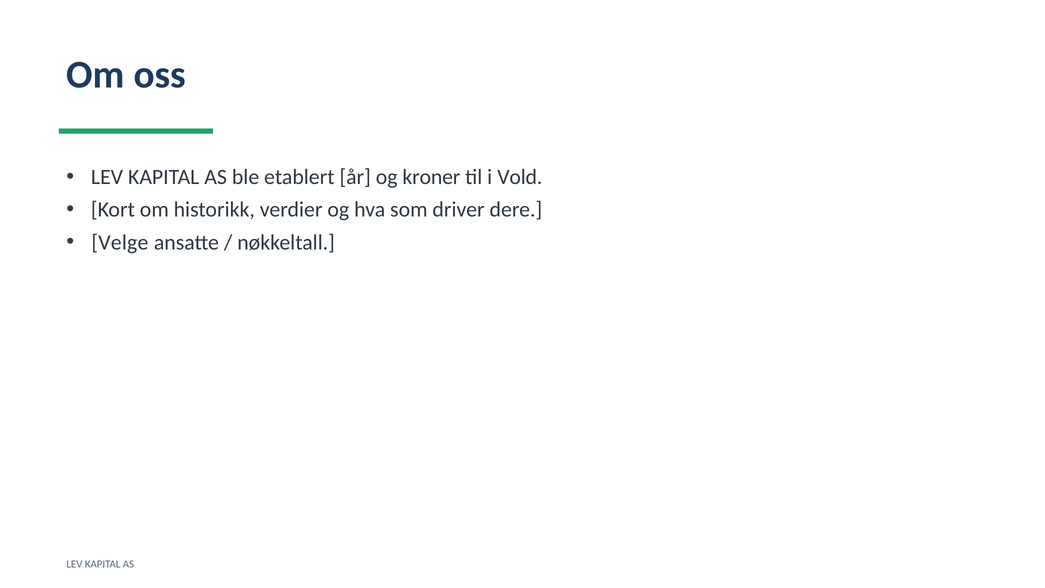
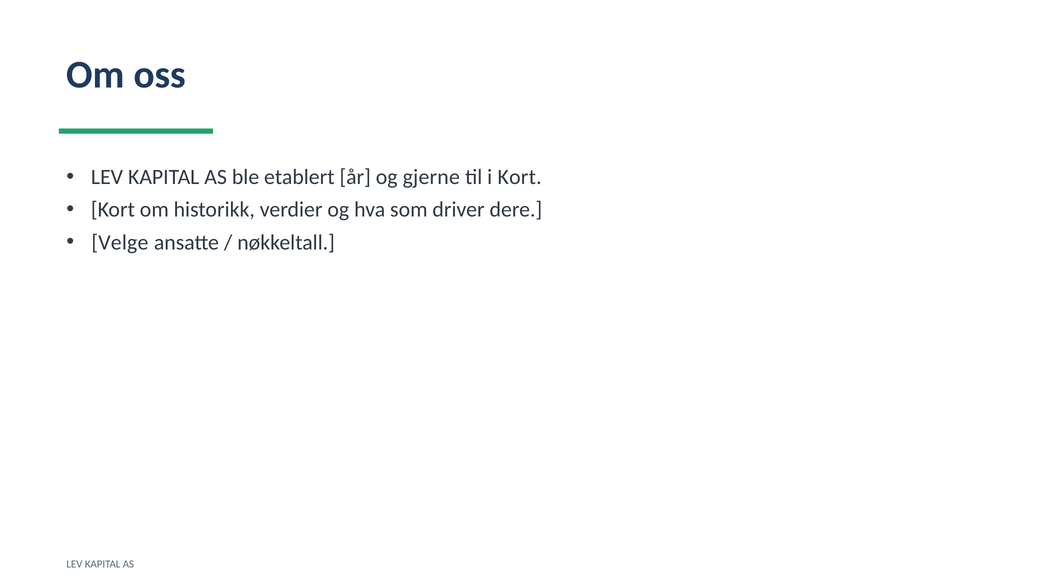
kroner: kroner -> gjerne
i Vold: Vold -> Kort
